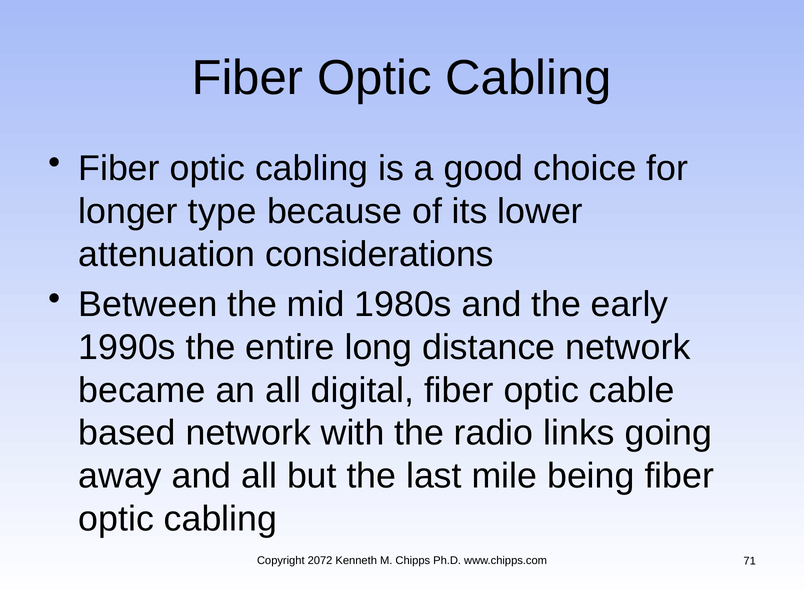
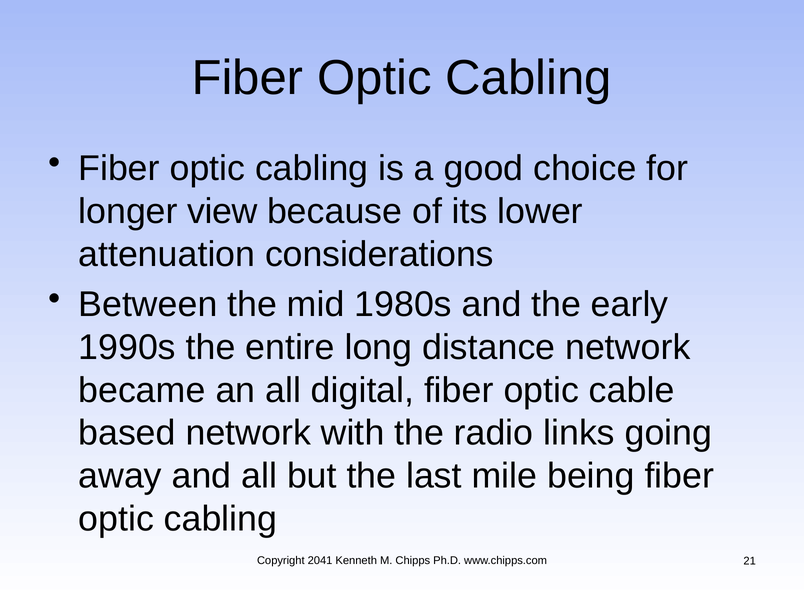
type: type -> view
2072: 2072 -> 2041
71: 71 -> 21
